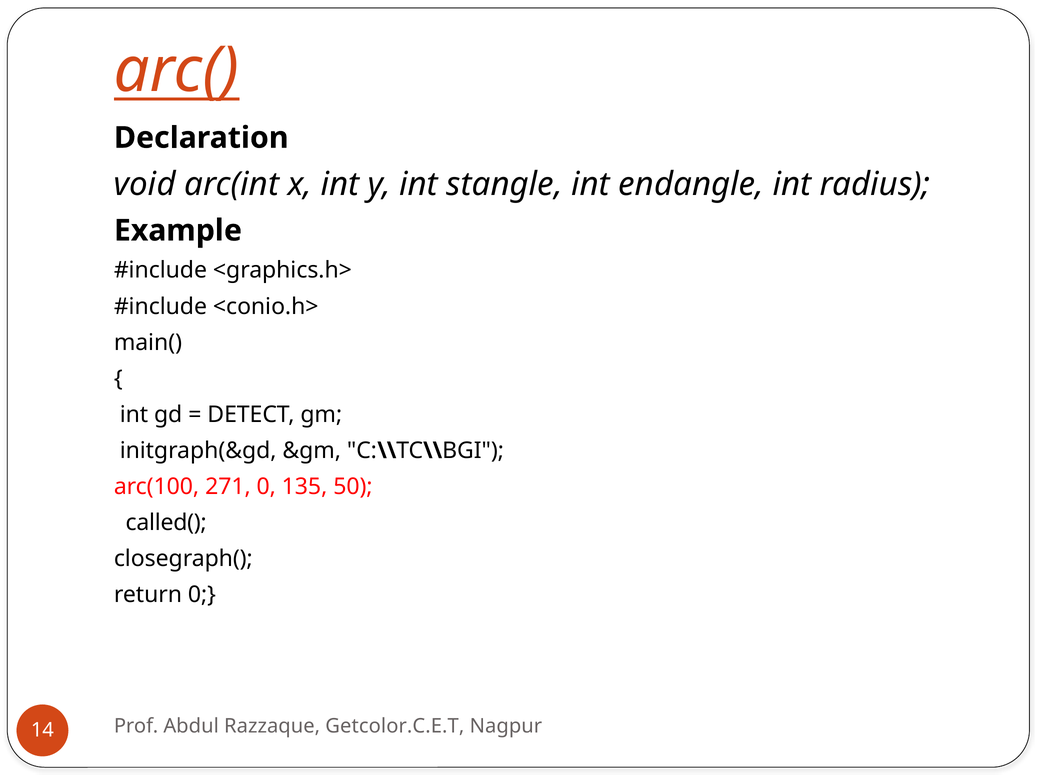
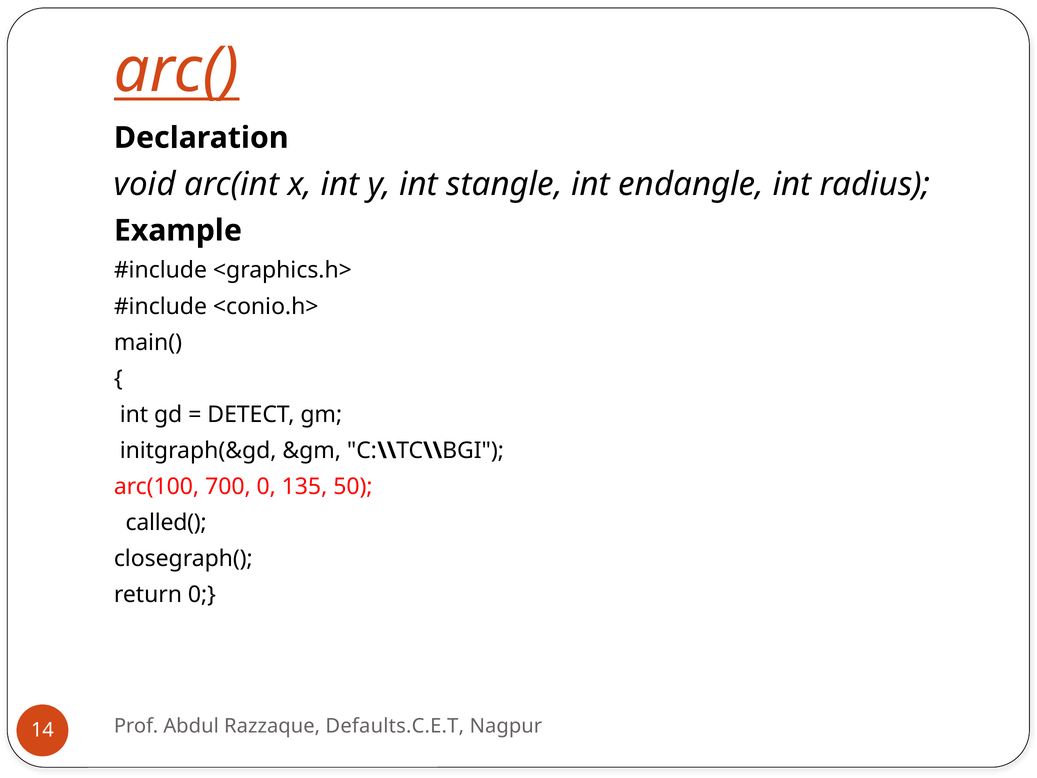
271: 271 -> 700
Getcolor.C.E.T: Getcolor.C.E.T -> Defaults.C.E.T
